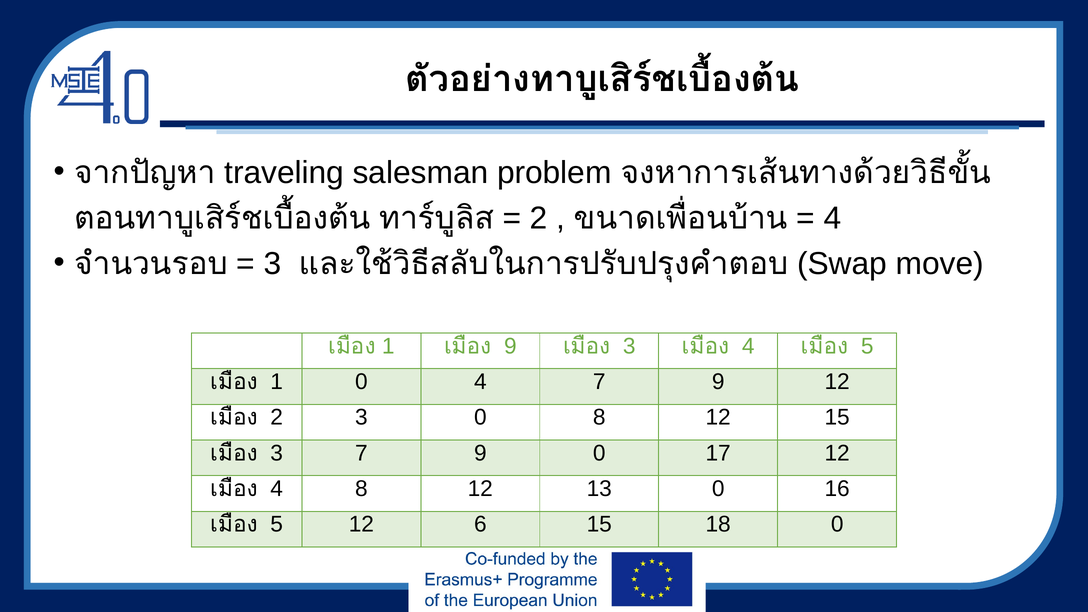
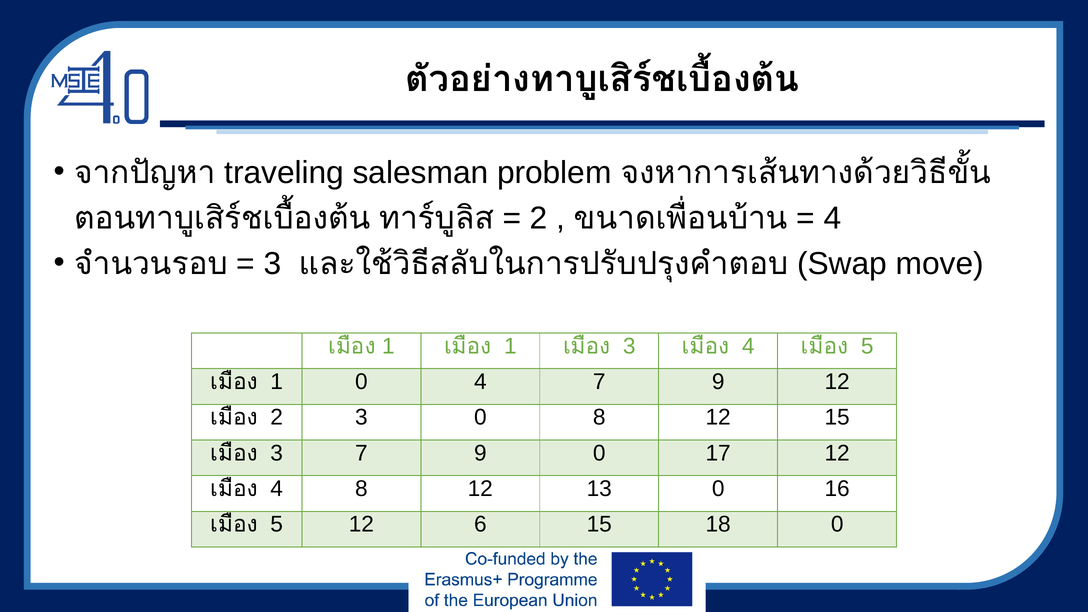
9 at (510, 346): 9 -> 1
